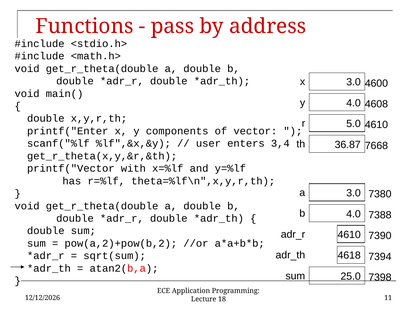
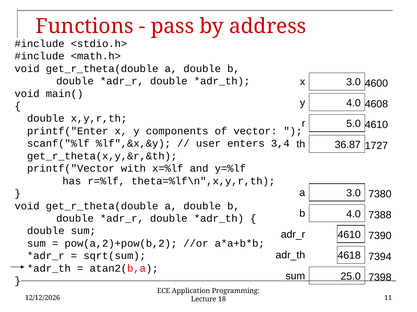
7668: 7668 -> 1727
